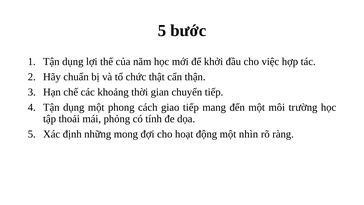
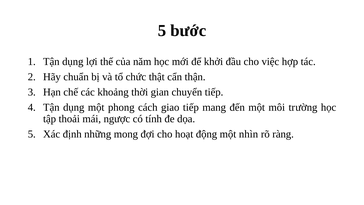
phỏng: phỏng -> ngược
